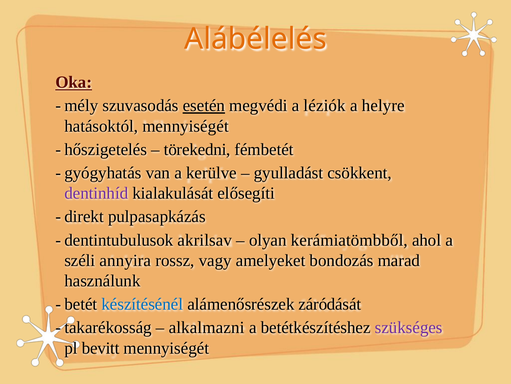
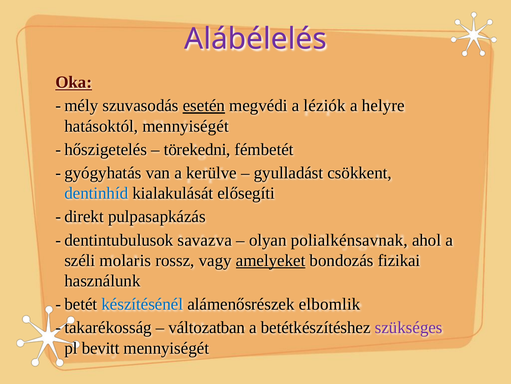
Alábélelés colour: orange -> purple
dentinhíd colour: purple -> blue
akrilsav: akrilsav -> savazva
kerámiatömbből: kerámiatömbből -> polialkénsavnak
annyira: annyira -> molaris
amelyeket underline: none -> present
marad: marad -> fizikai
záródását: záródását -> elbomlik
alkalmazni: alkalmazni -> változatban
